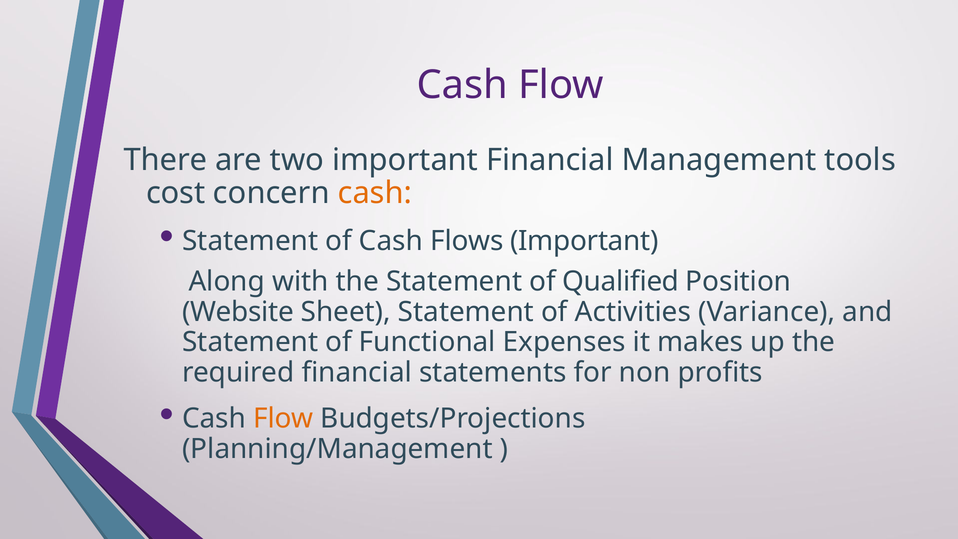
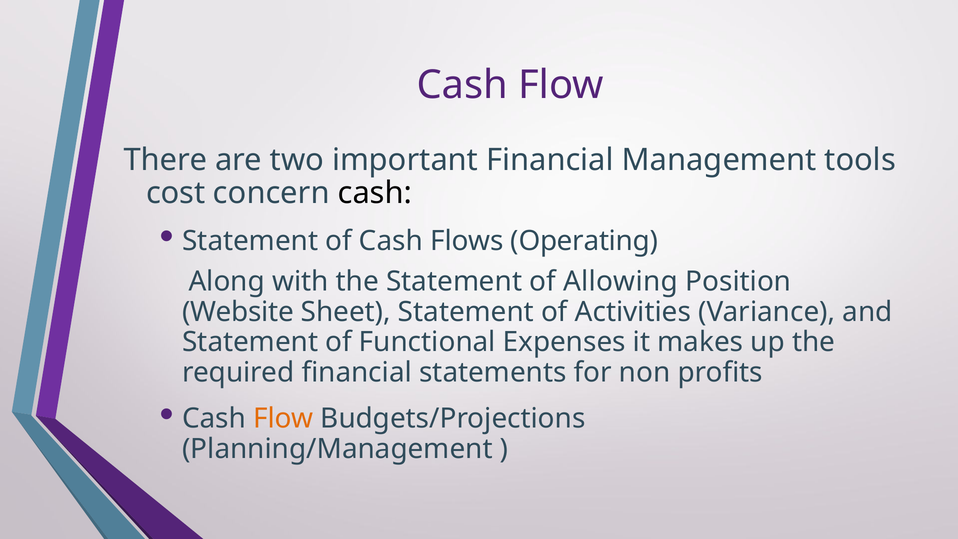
cash at (375, 193) colour: orange -> black
Flows Important: Important -> Operating
Qualified: Qualified -> Allowing
